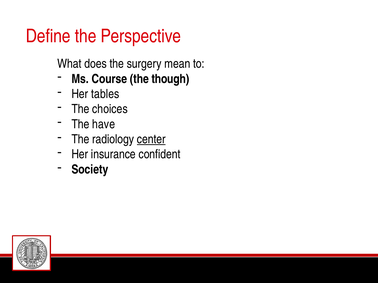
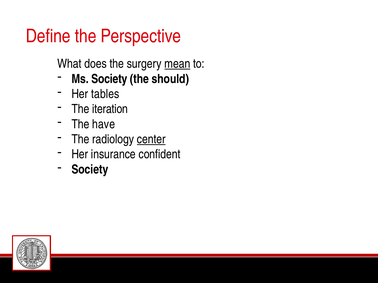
mean underline: none -> present
Ms Course: Course -> Society
though: though -> should
choices: choices -> iteration
